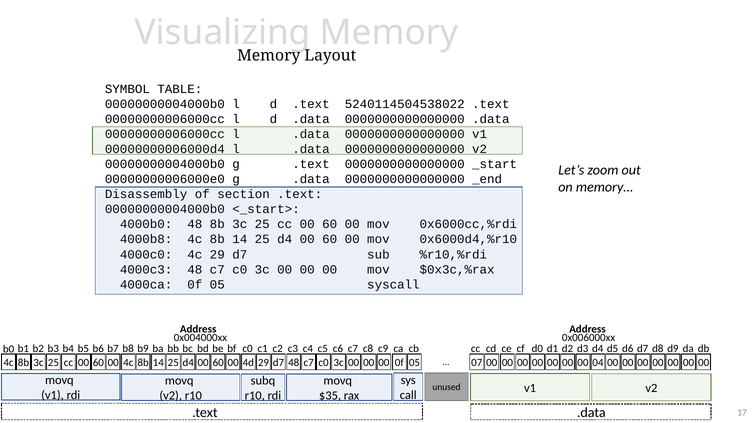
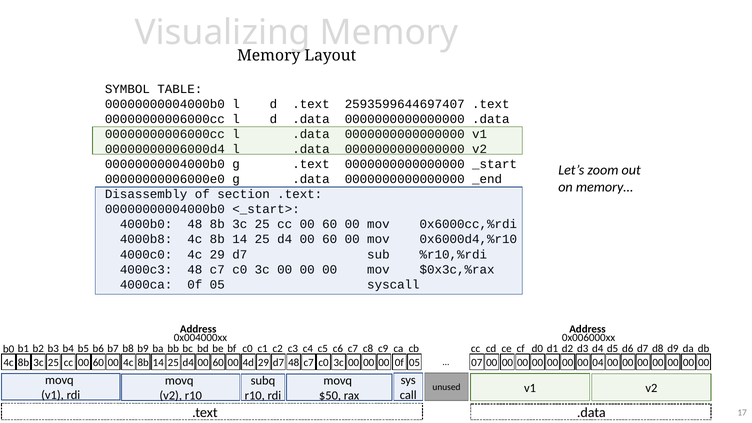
5240114504538022: 5240114504538022 -> 2593599644697407
$35: $35 -> $50
